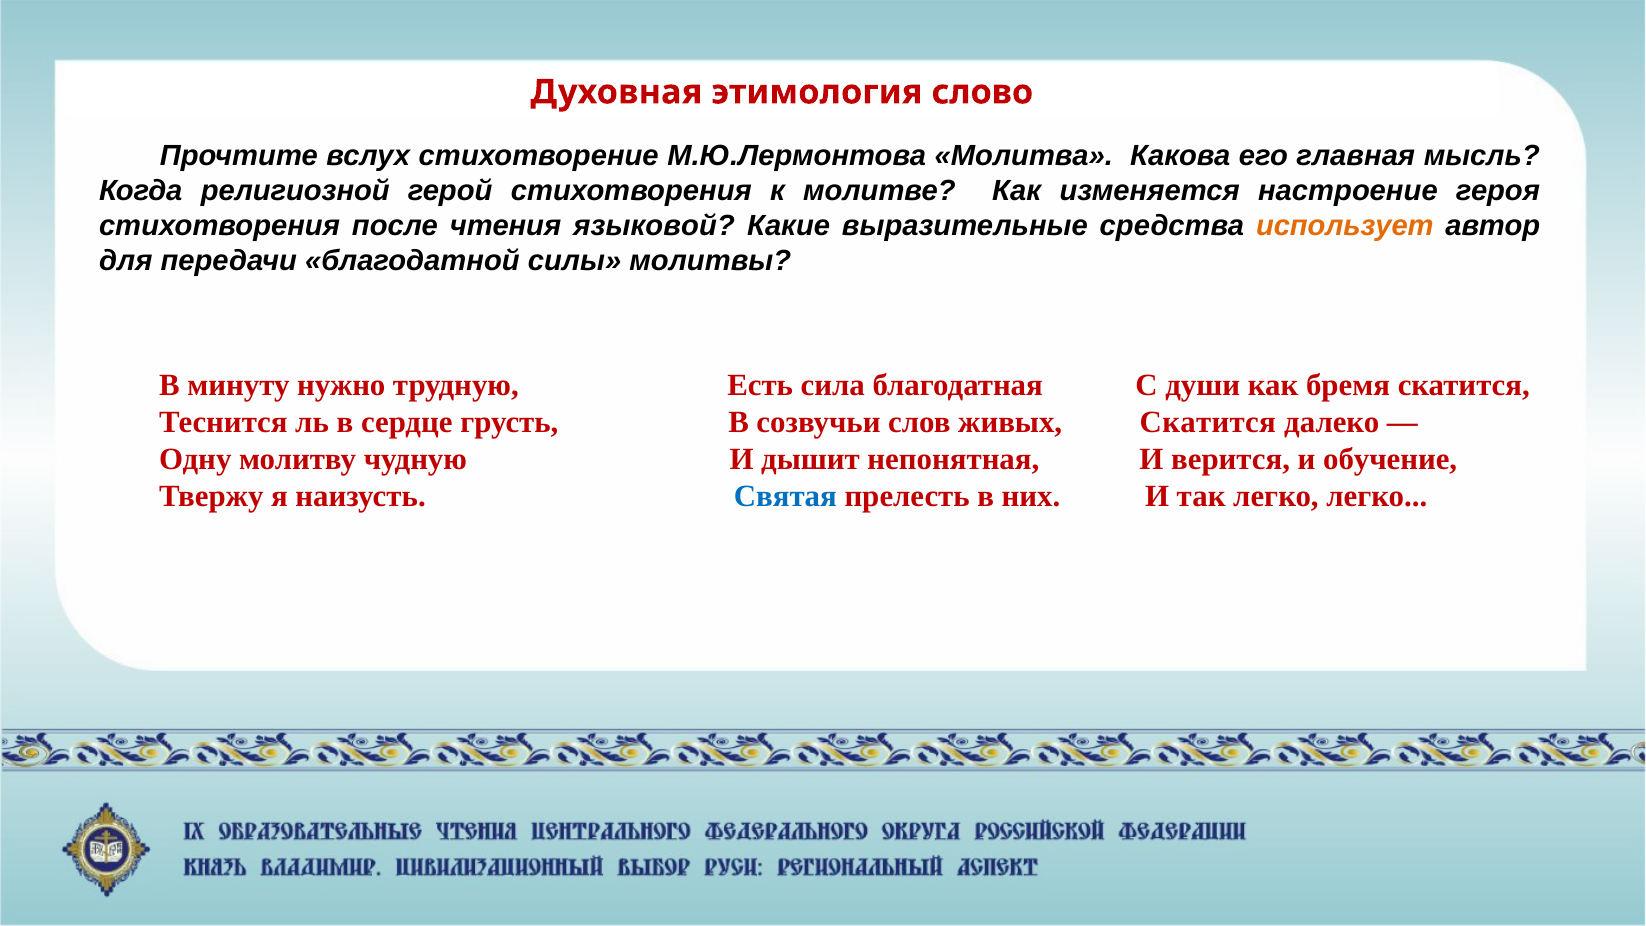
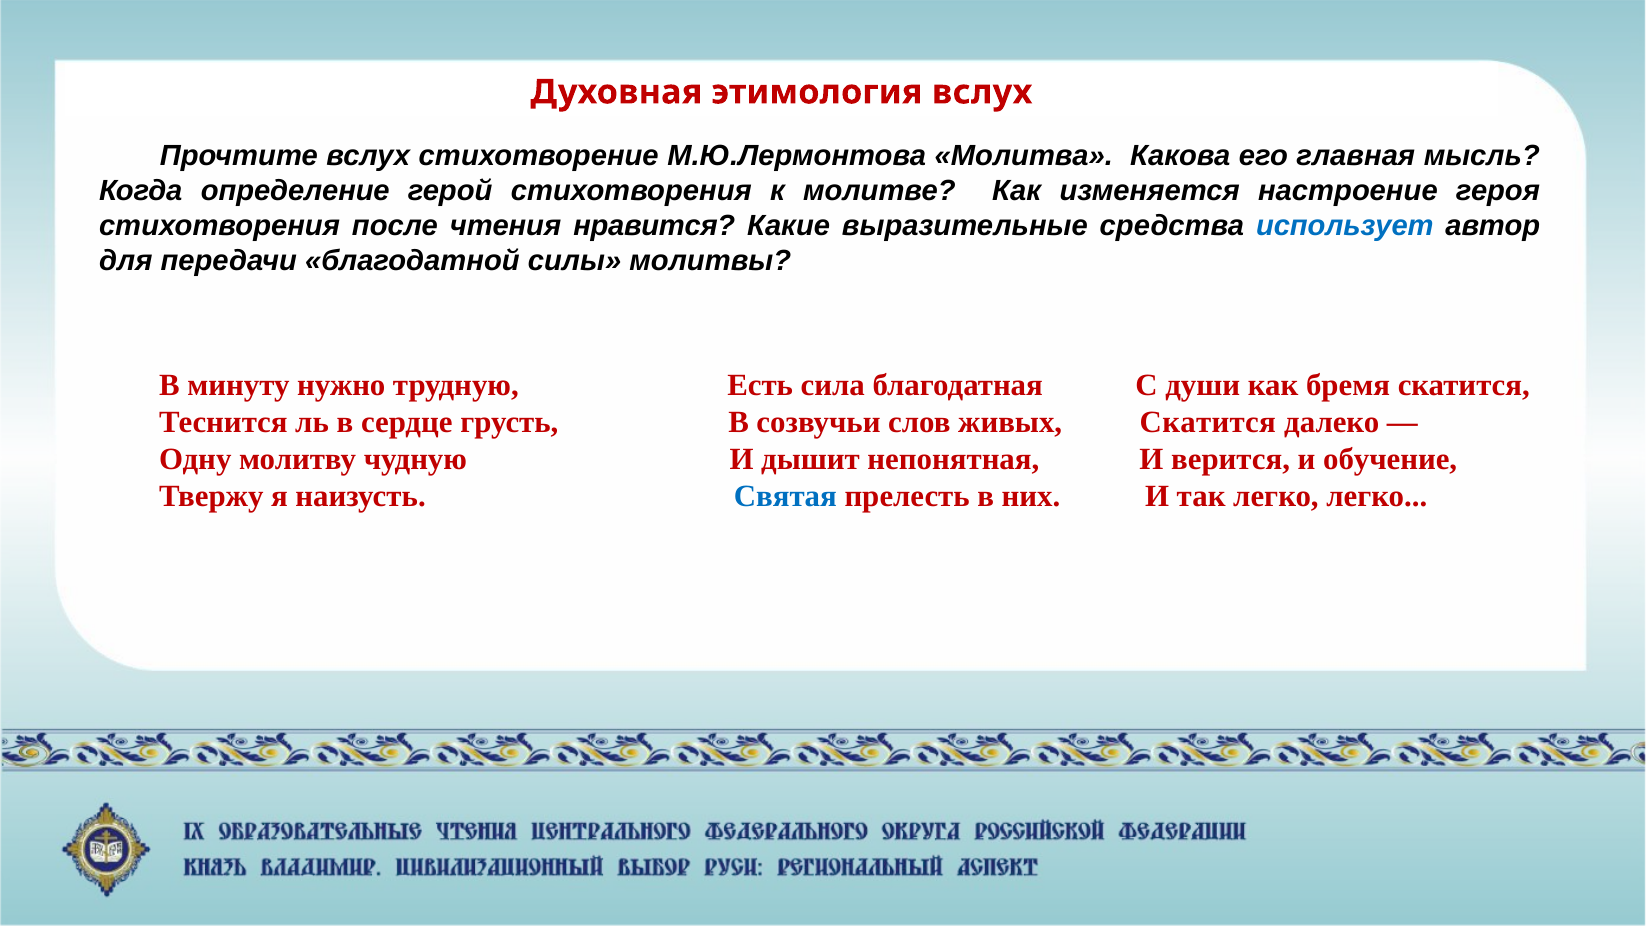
этимология слово: слово -> вслух
религиозной: религиозной -> определение
языковой: языковой -> нравится
использует colour: orange -> blue
